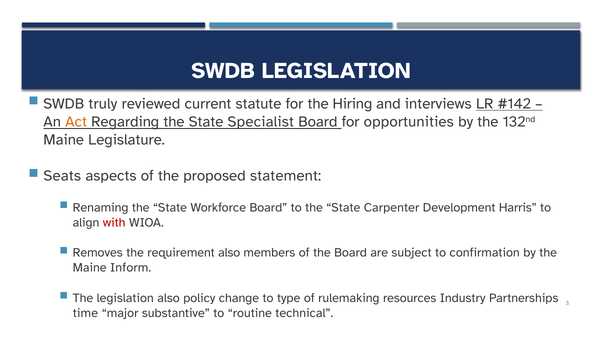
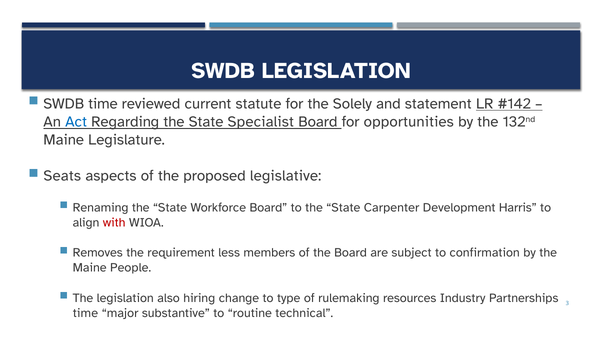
SWDB truly: truly -> time
Hiring: Hiring -> Solely
interviews: interviews -> statement
Act colour: orange -> blue
statement: statement -> legislative
requirement also: also -> less
Inform: Inform -> People
policy: policy -> hiring
